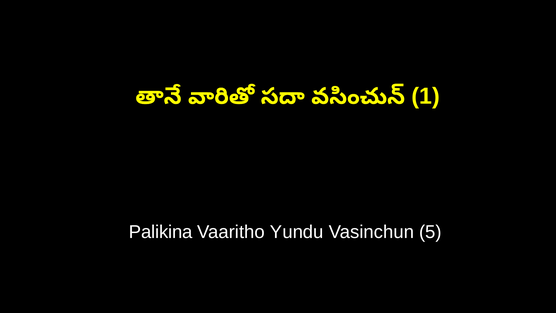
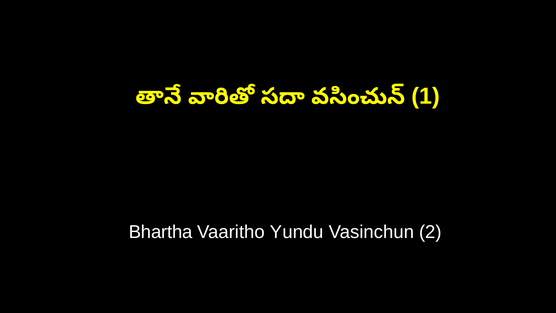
Palikina: Palikina -> Bhartha
5: 5 -> 2
